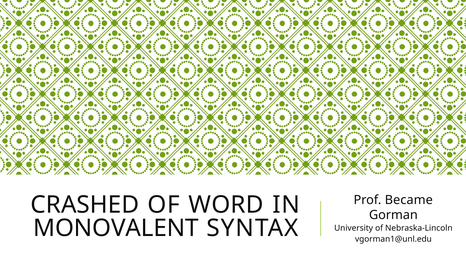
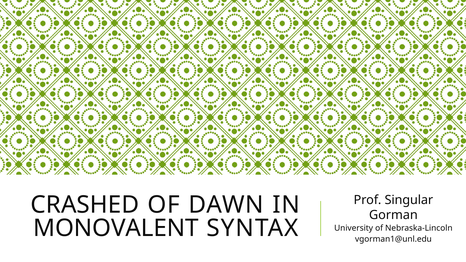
Became: Became -> Singular
WORD: WORD -> DAWN
